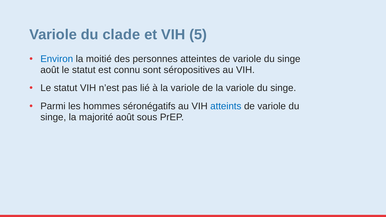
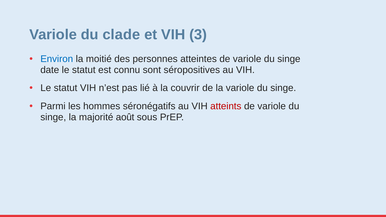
5: 5 -> 3
août at (50, 70): août -> date
à la variole: variole -> couvrir
atteints colour: blue -> red
